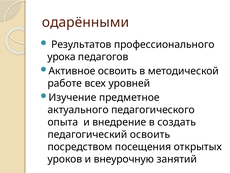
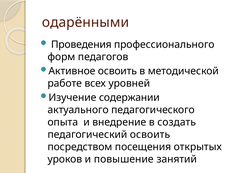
Результатов: Результатов -> Проведения
урока: урока -> форм
предметное: предметное -> содержании
внеурочную: внеурочную -> повышение
